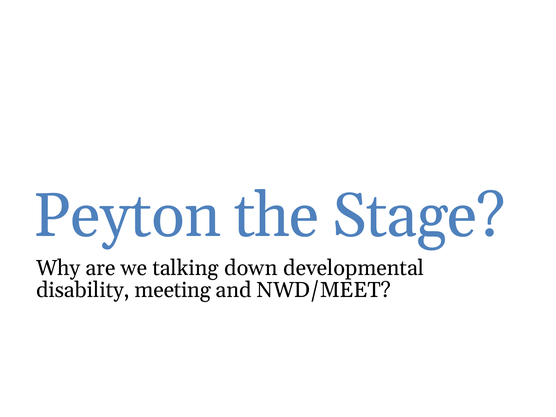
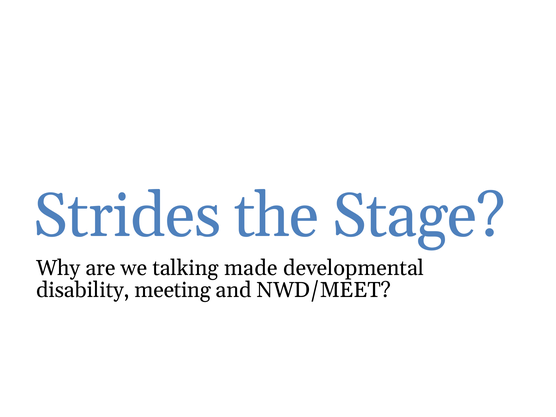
Peyton: Peyton -> Strides
down: down -> made
